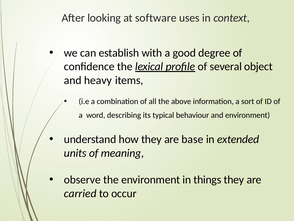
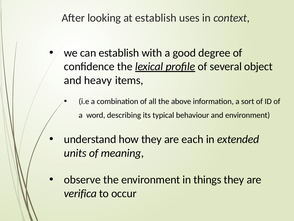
at software: software -> establish
base: base -> each
carried: carried -> verifica
